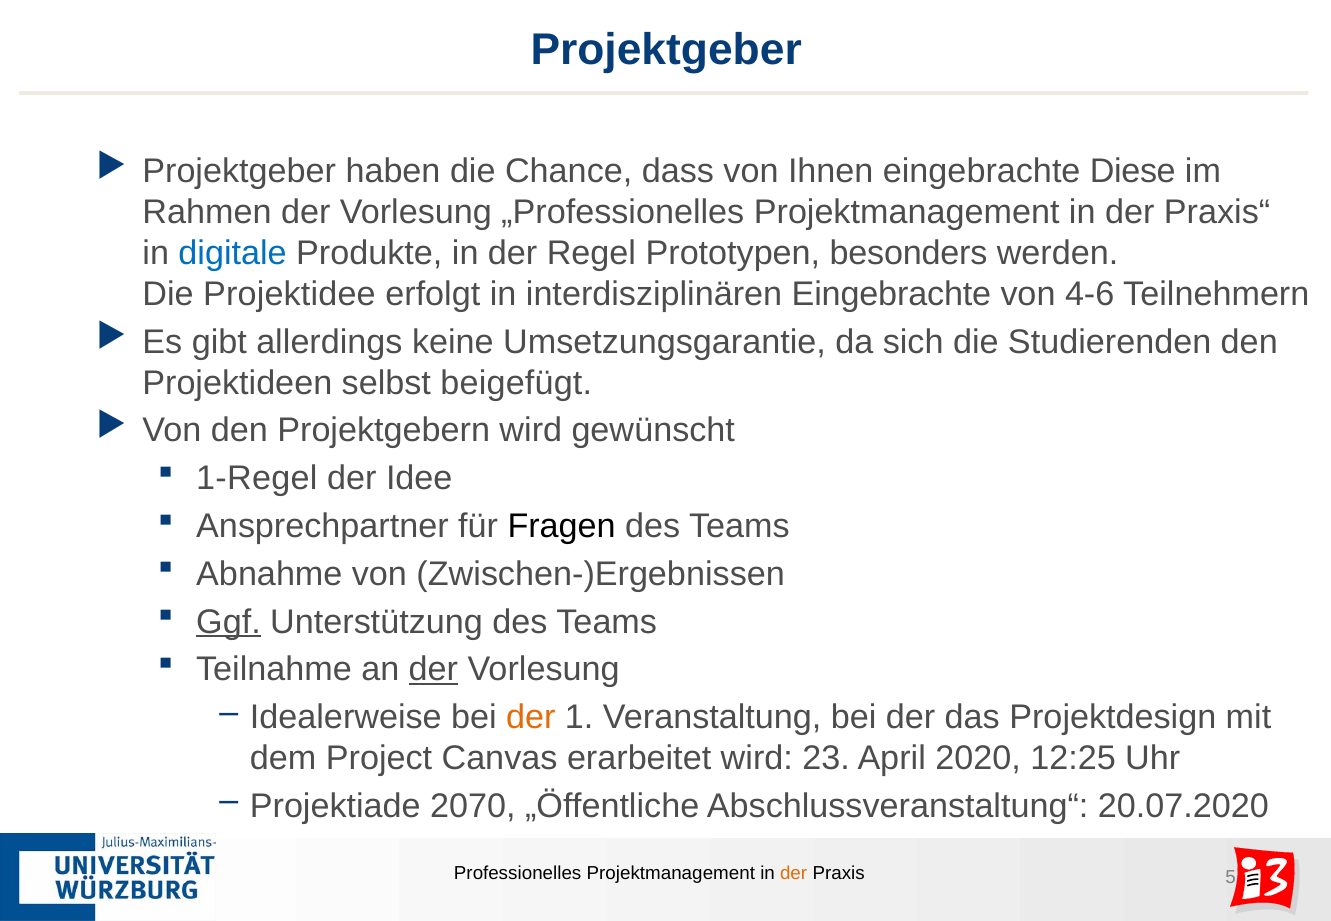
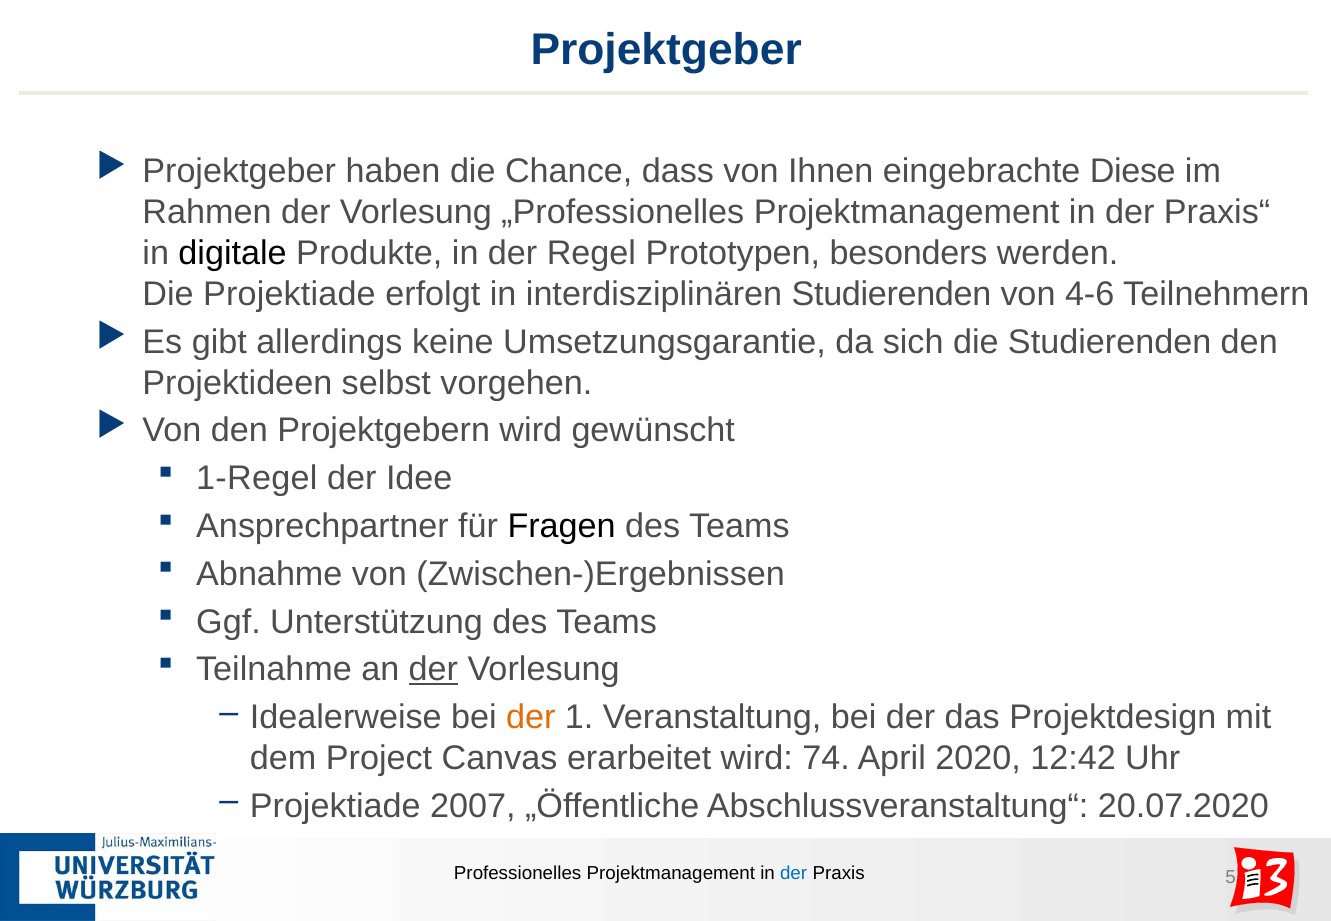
digitale colour: blue -> black
Die Projektidee: Projektidee -> Projektiade
interdisziplinären Eingebrachte: Eingebrachte -> Studierenden
beigefügt: beigefügt -> vorgehen
Ggf underline: present -> none
23: 23 -> 74
12:25: 12:25 -> 12:42
2070: 2070 -> 2007
der at (794, 874) colour: orange -> blue
